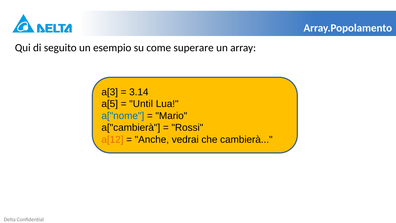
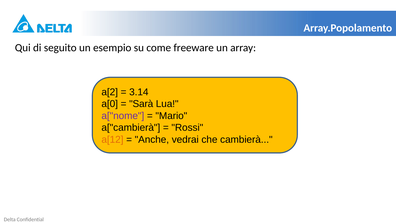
superare: superare -> freeware
a[3: a[3 -> a[2
a[5: a[5 -> a[0
Until: Until -> Sarà
a["nome colour: blue -> purple
